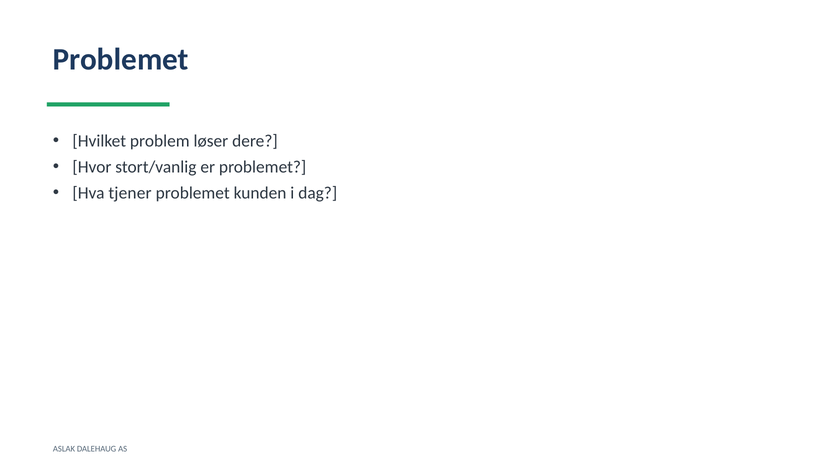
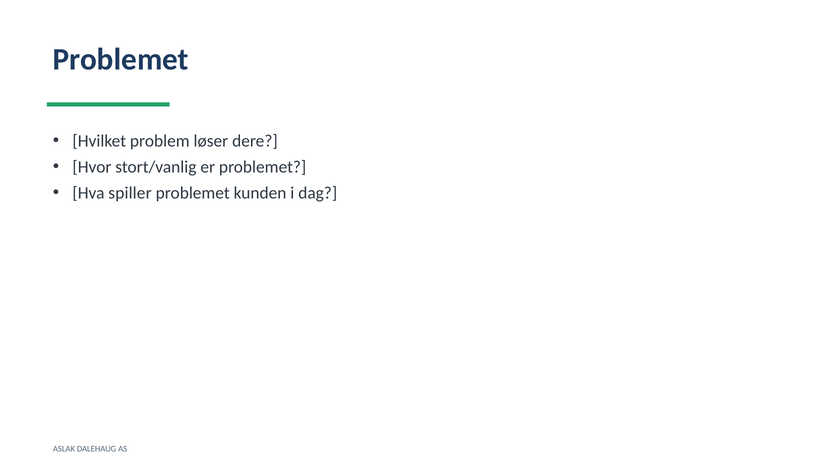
tjener: tjener -> spiller
